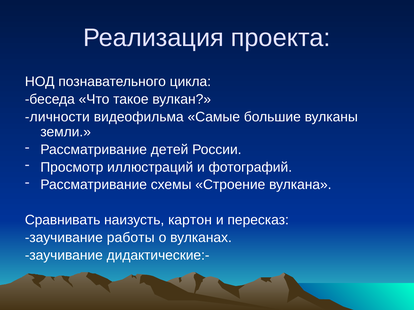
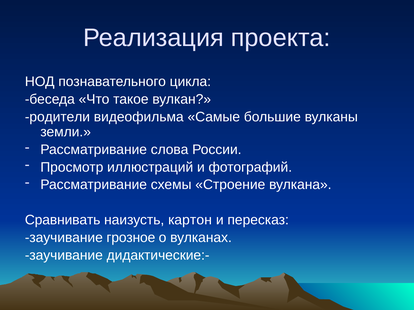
личности: личности -> родители
детей: детей -> слова
работы: работы -> грозное
